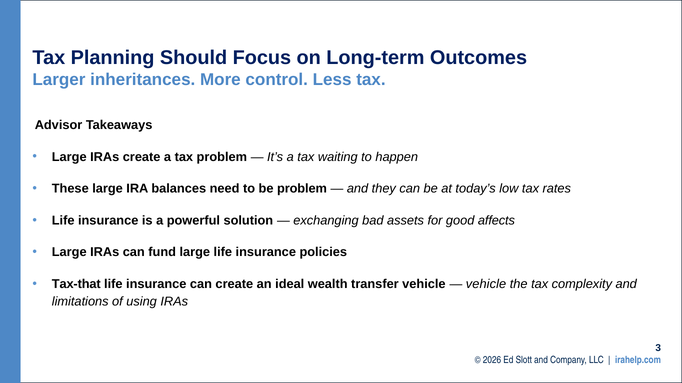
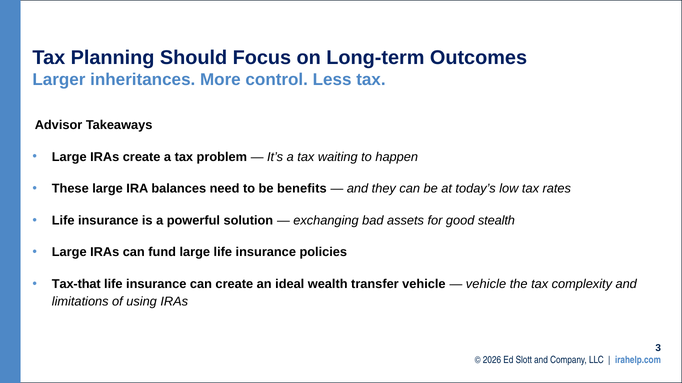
be problem: problem -> benefits
affects: affects -> stealth
